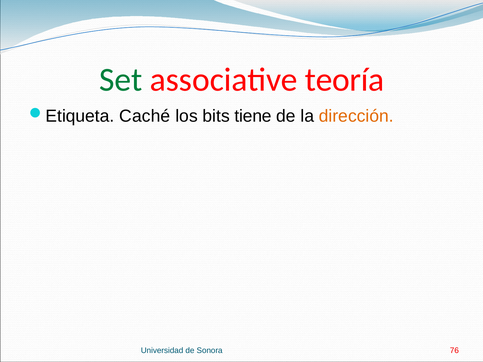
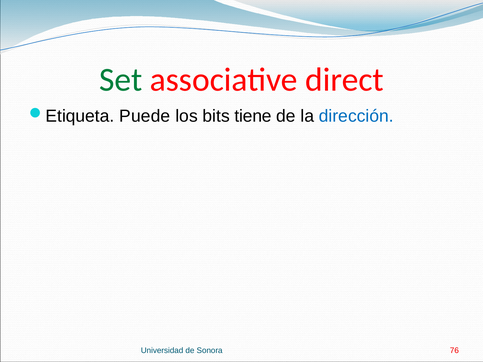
teoría: teoría -> direct
Caché: Caché -> Puede
dirección colour: orange -> blue
